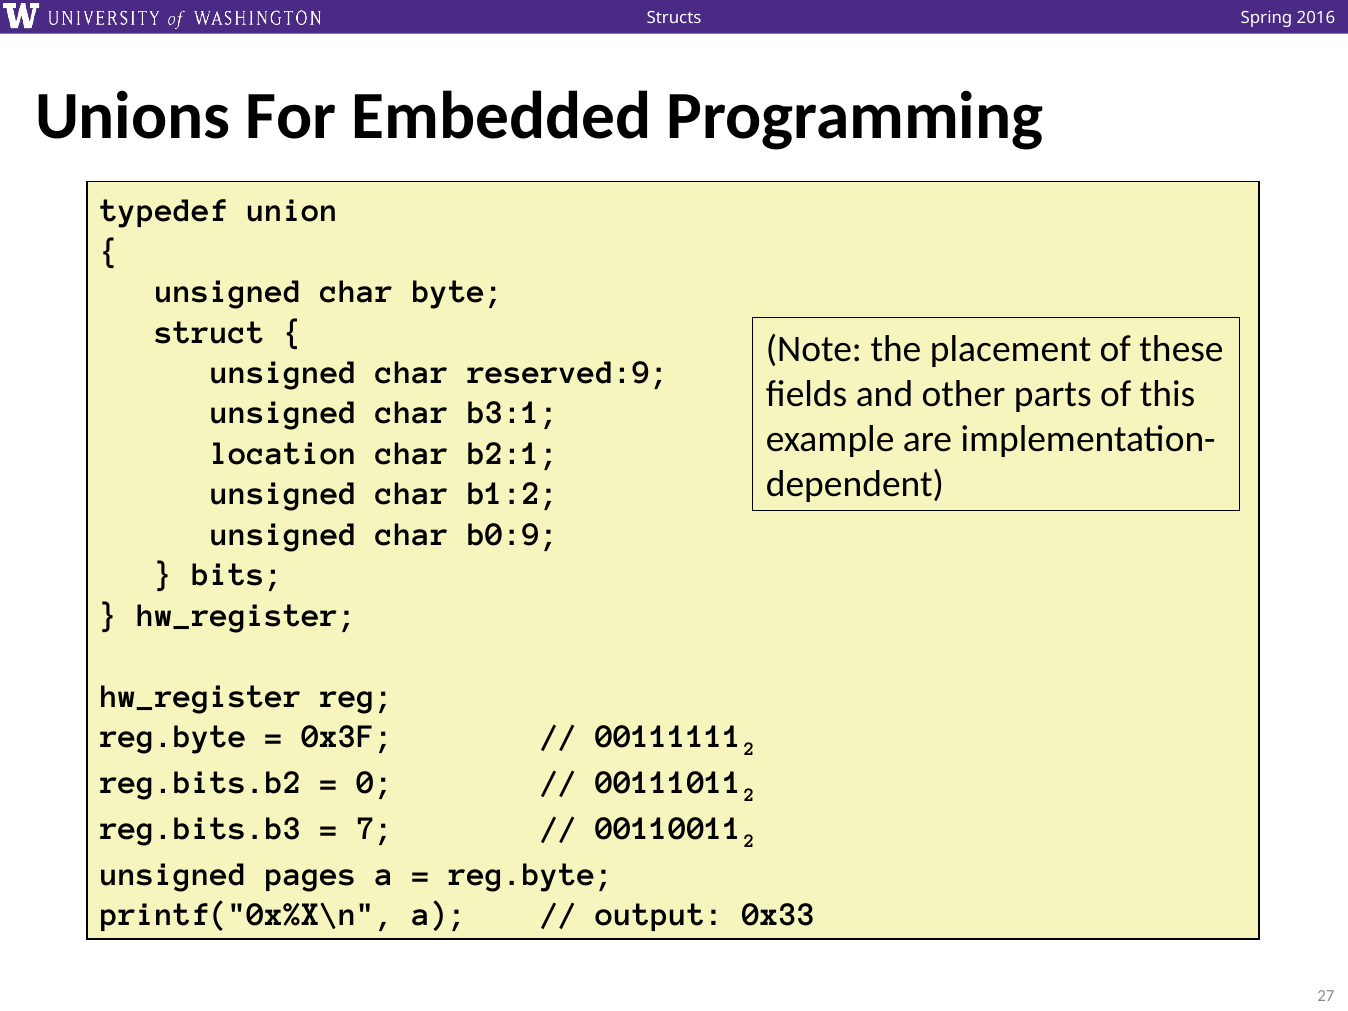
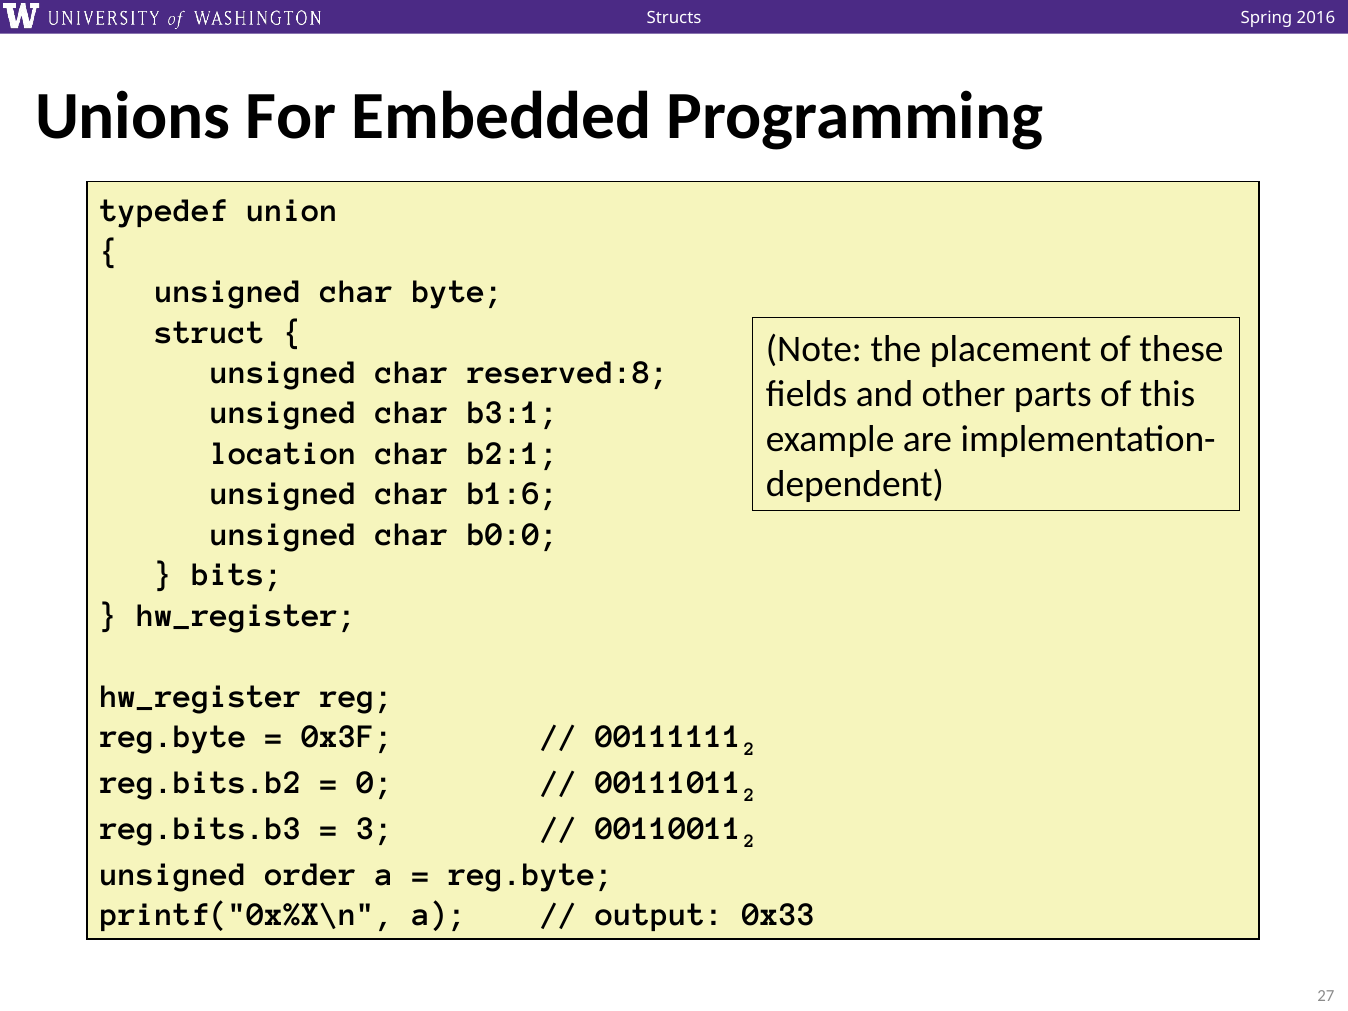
reserved:9: reserved:9 -> reserved:8
b1:2: b1:2 -> b1:6
b0:9: b0:9 -> b0:0
7: 7 -> 3
pages: pages -> order
